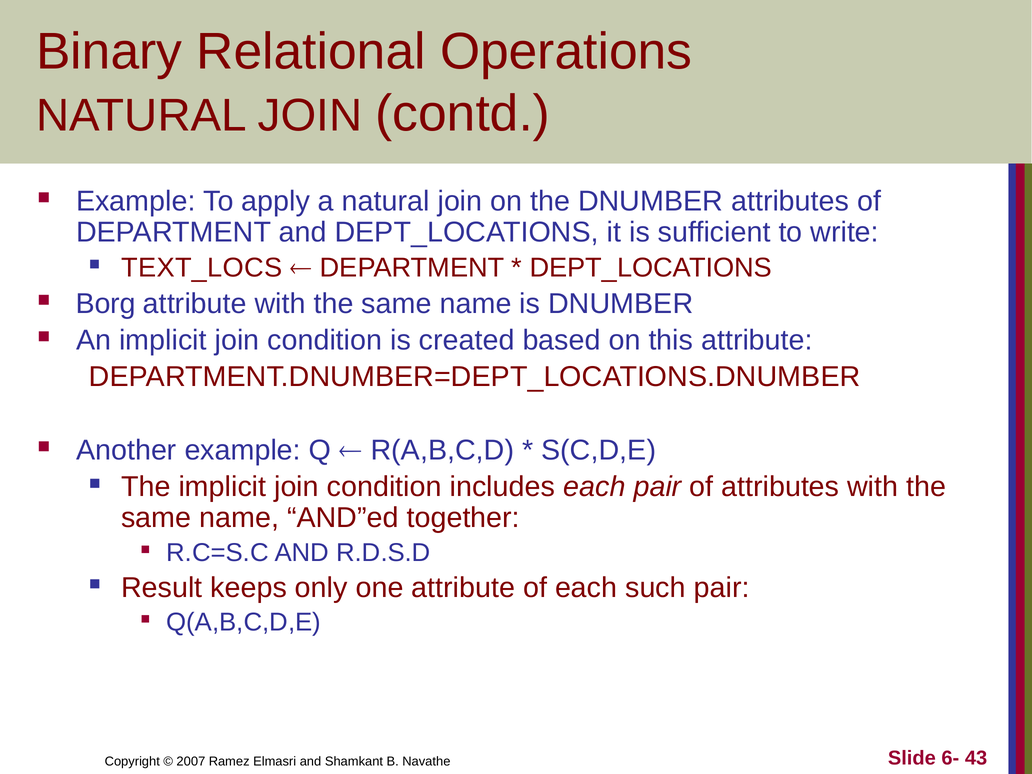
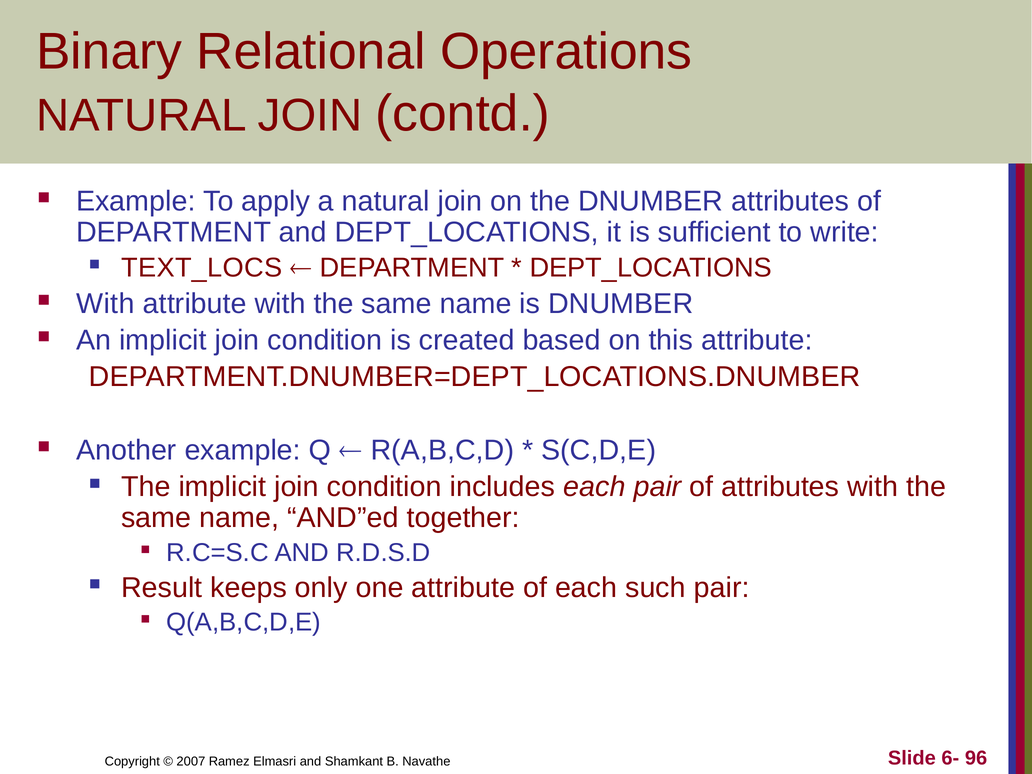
Borg at (106, 304): Borg -> With
43: 43 -> 96
